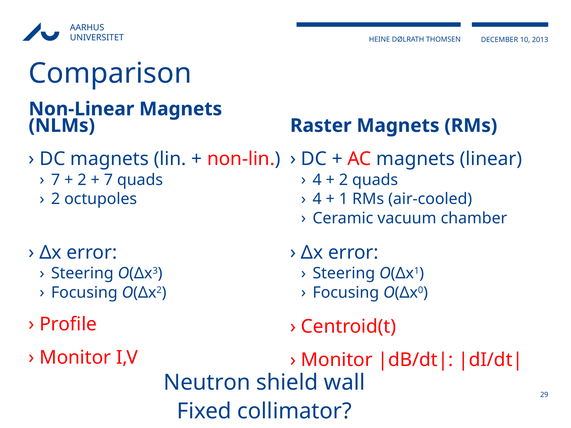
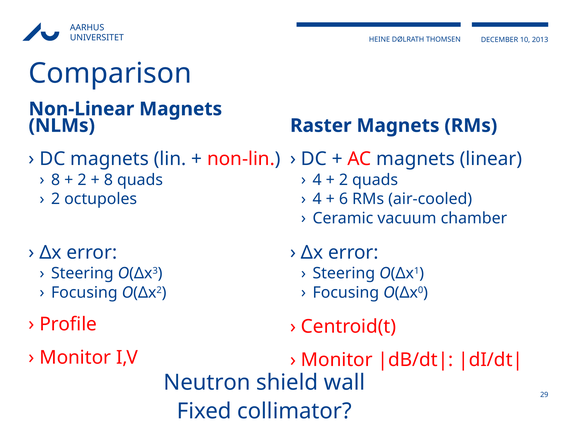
7 at (56, 180): 7 -> 8
7 at (108, 180): 7 -> 8
1: 1 -> 6
